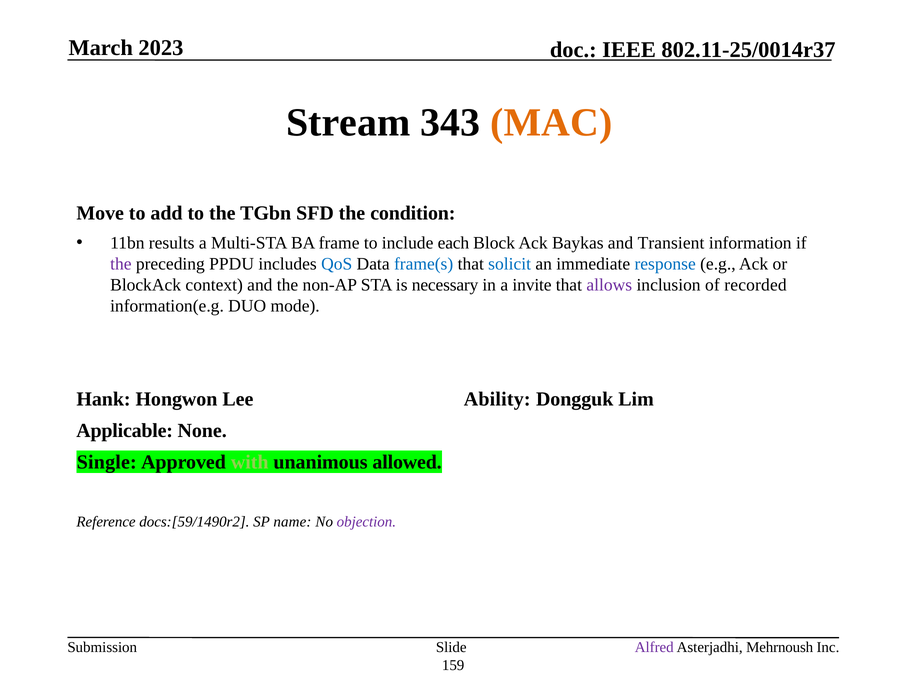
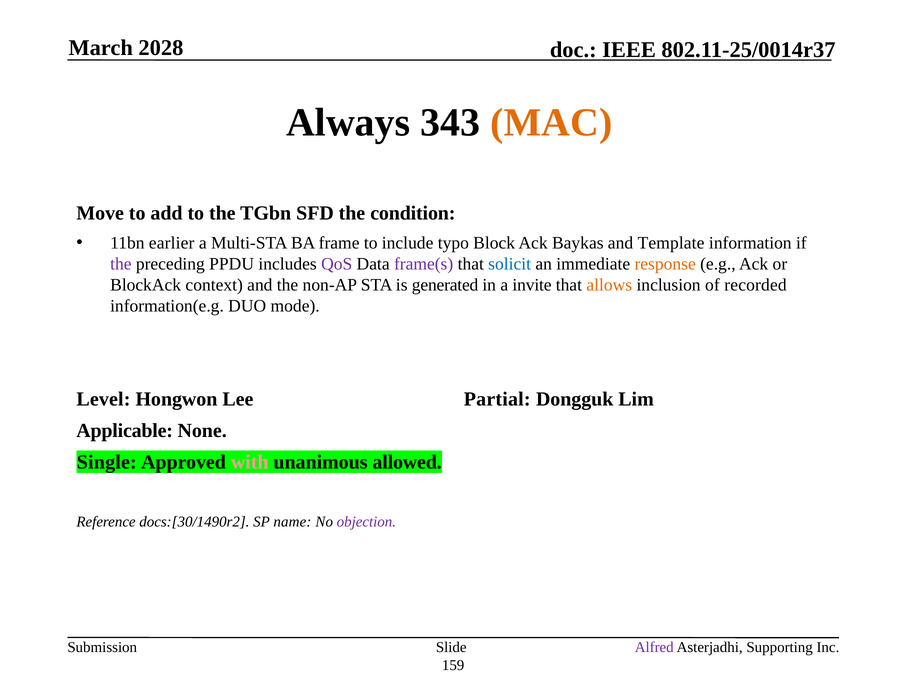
2023: 2023 -> 2028
Stream: Stream -> Always
results: results -> earlier
each: each -> typo
Transient: Transient -> Template
QoS colour: blue -> purple
frame(s colour: blue -> purple
response colour: blue -> orange
necessary: necessary -> generated
allows colour: purple -> orange
Hank: Hank -> Level
Ability: Ability -> Partial
with colour: light green -> pink
docs:[59/1490r2: docs:[59/1490r2 -> docs:[30/1490r2
Mehrnoush: Mehrnoush -> Supporting
